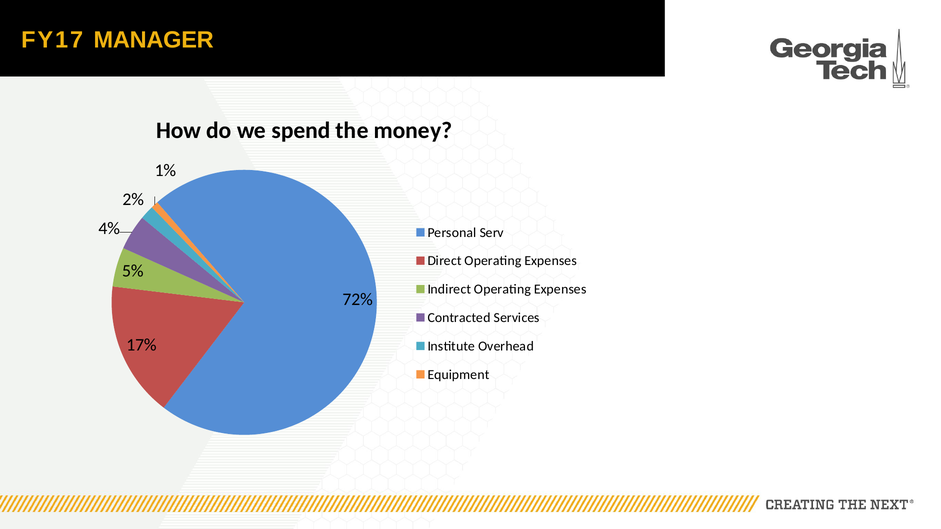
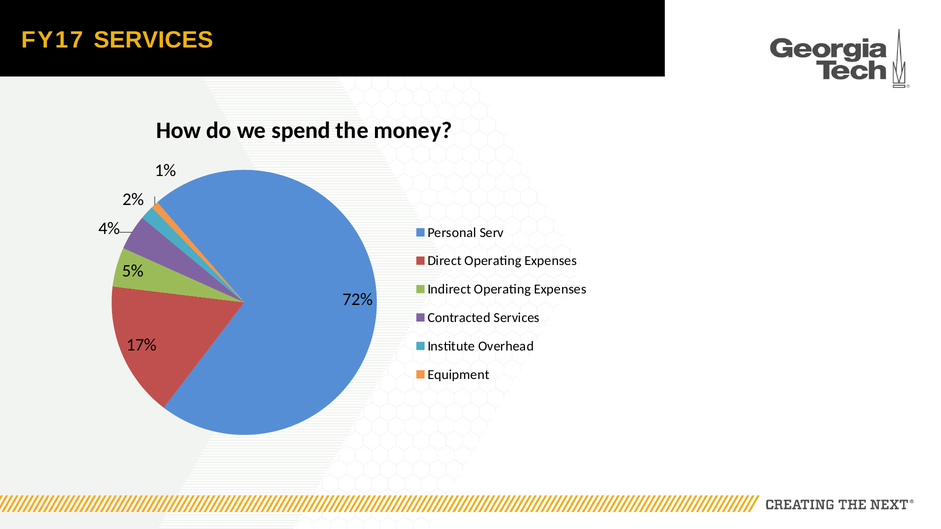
FY17 MANAGER: MANAGER -> SERVICES
